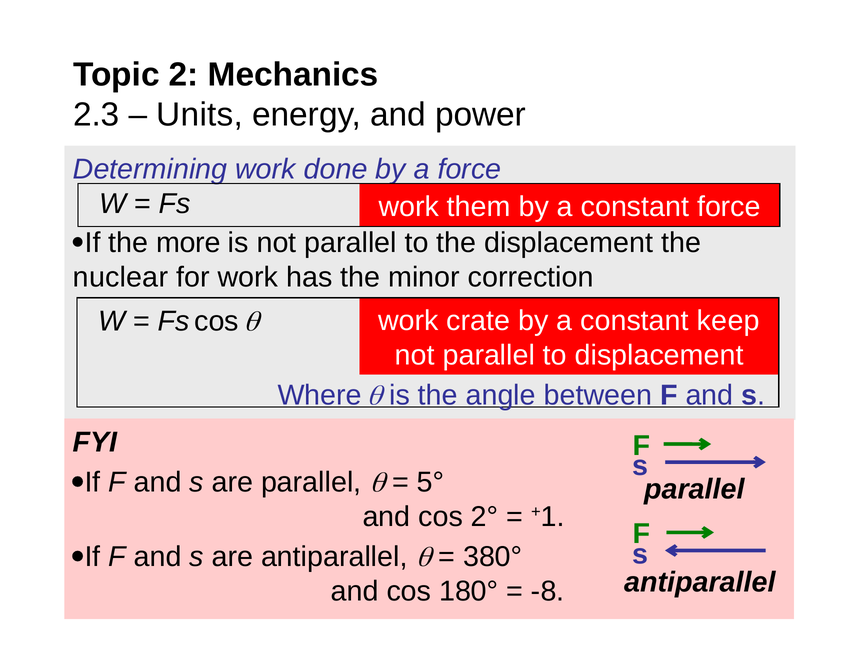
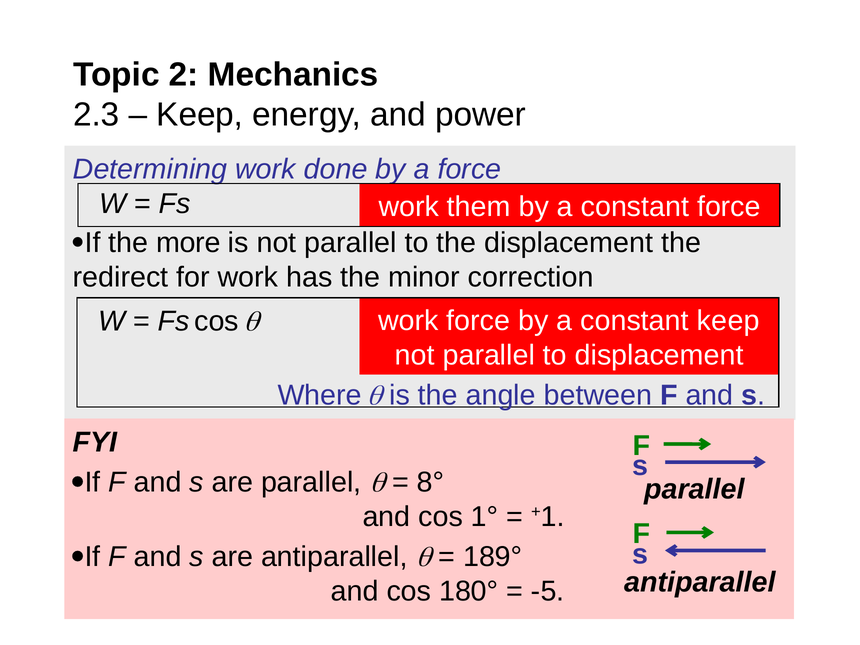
Units at (200, 115): Units -> Keep
nuclear: nuclear -> redirect
work crate: crate -> force
5°: 5° -> 8°
2°: 2° -> 1°
380°: 380° -> 189°
-8: -8 -> -5
